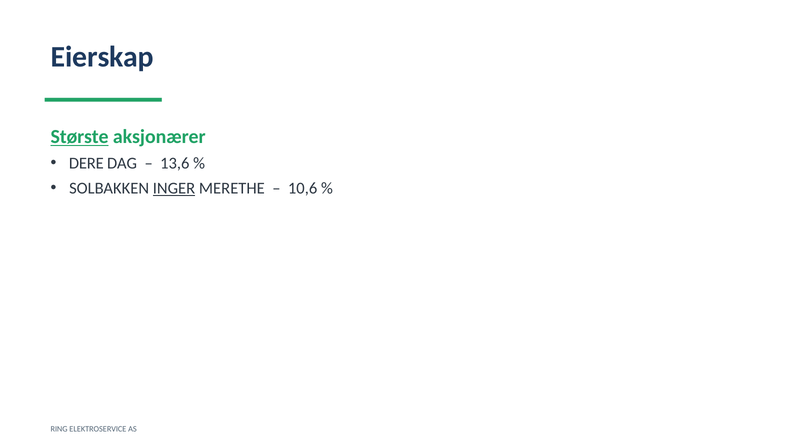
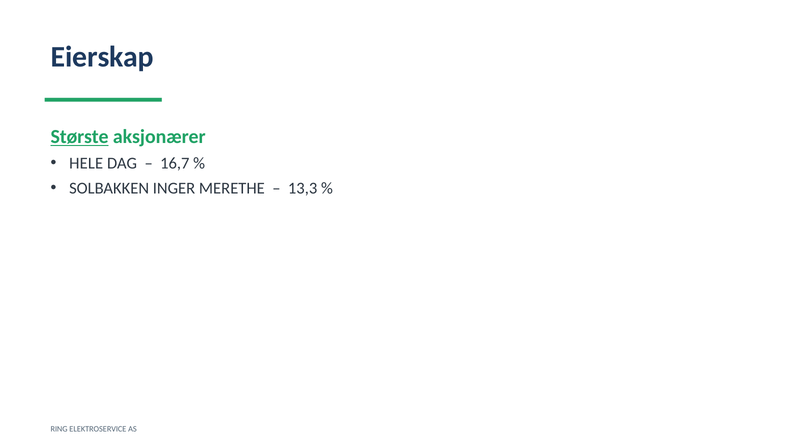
DERE: DERE -> HELE
13,6: 13,6 -> 16,7
INGER underline: present -> none
10,6: 10,6 -> 13,3
